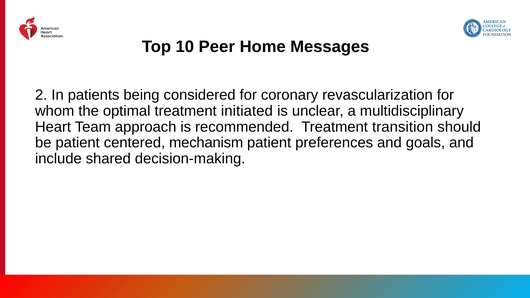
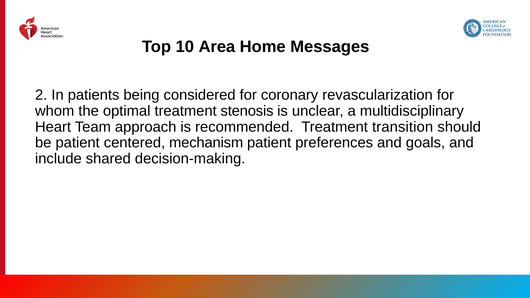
Peer: Peer -> Area
initiated: initiated -> stenosis
